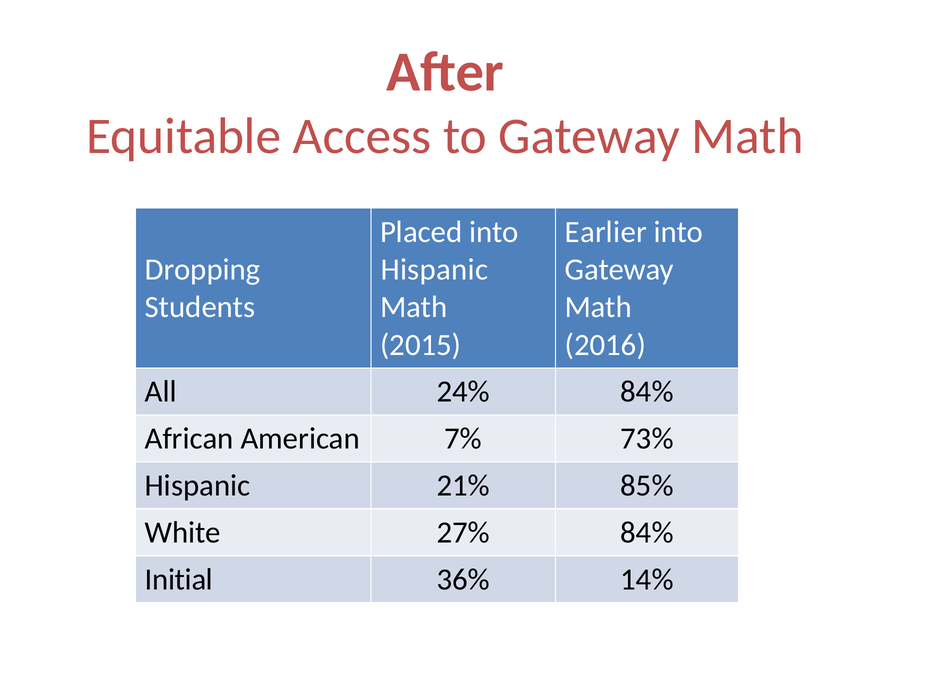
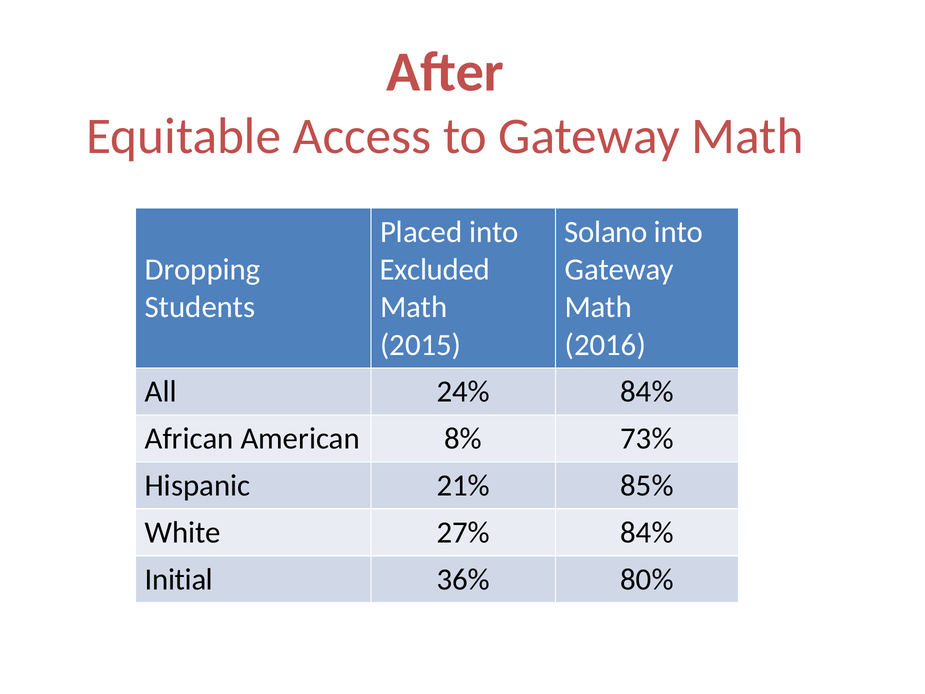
Earlier: Earlier -> Solano
Hispanic at (434, 269): Hispanic -> Excluded
7%: 7% -> 8%
14%: 14% -> 80%
